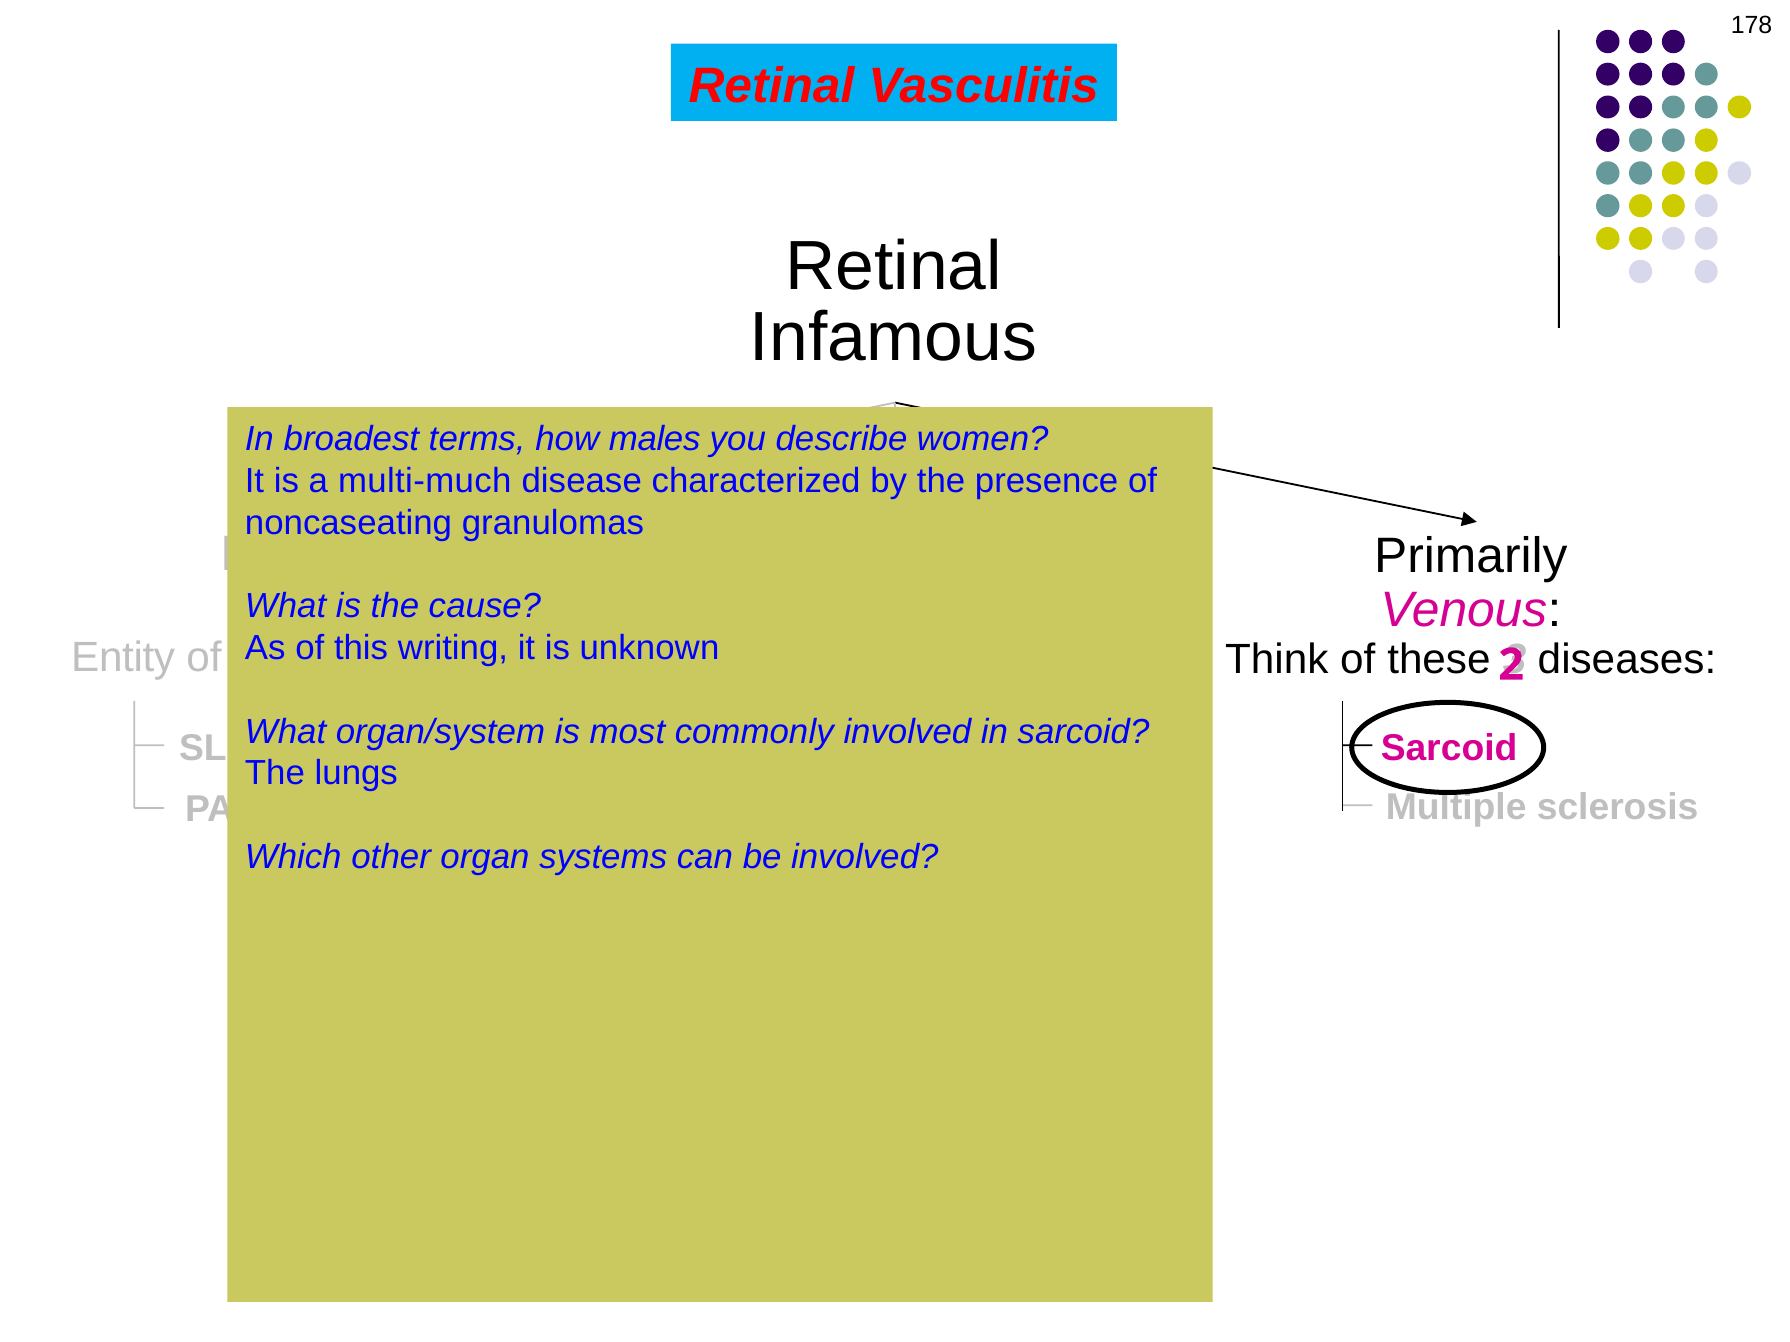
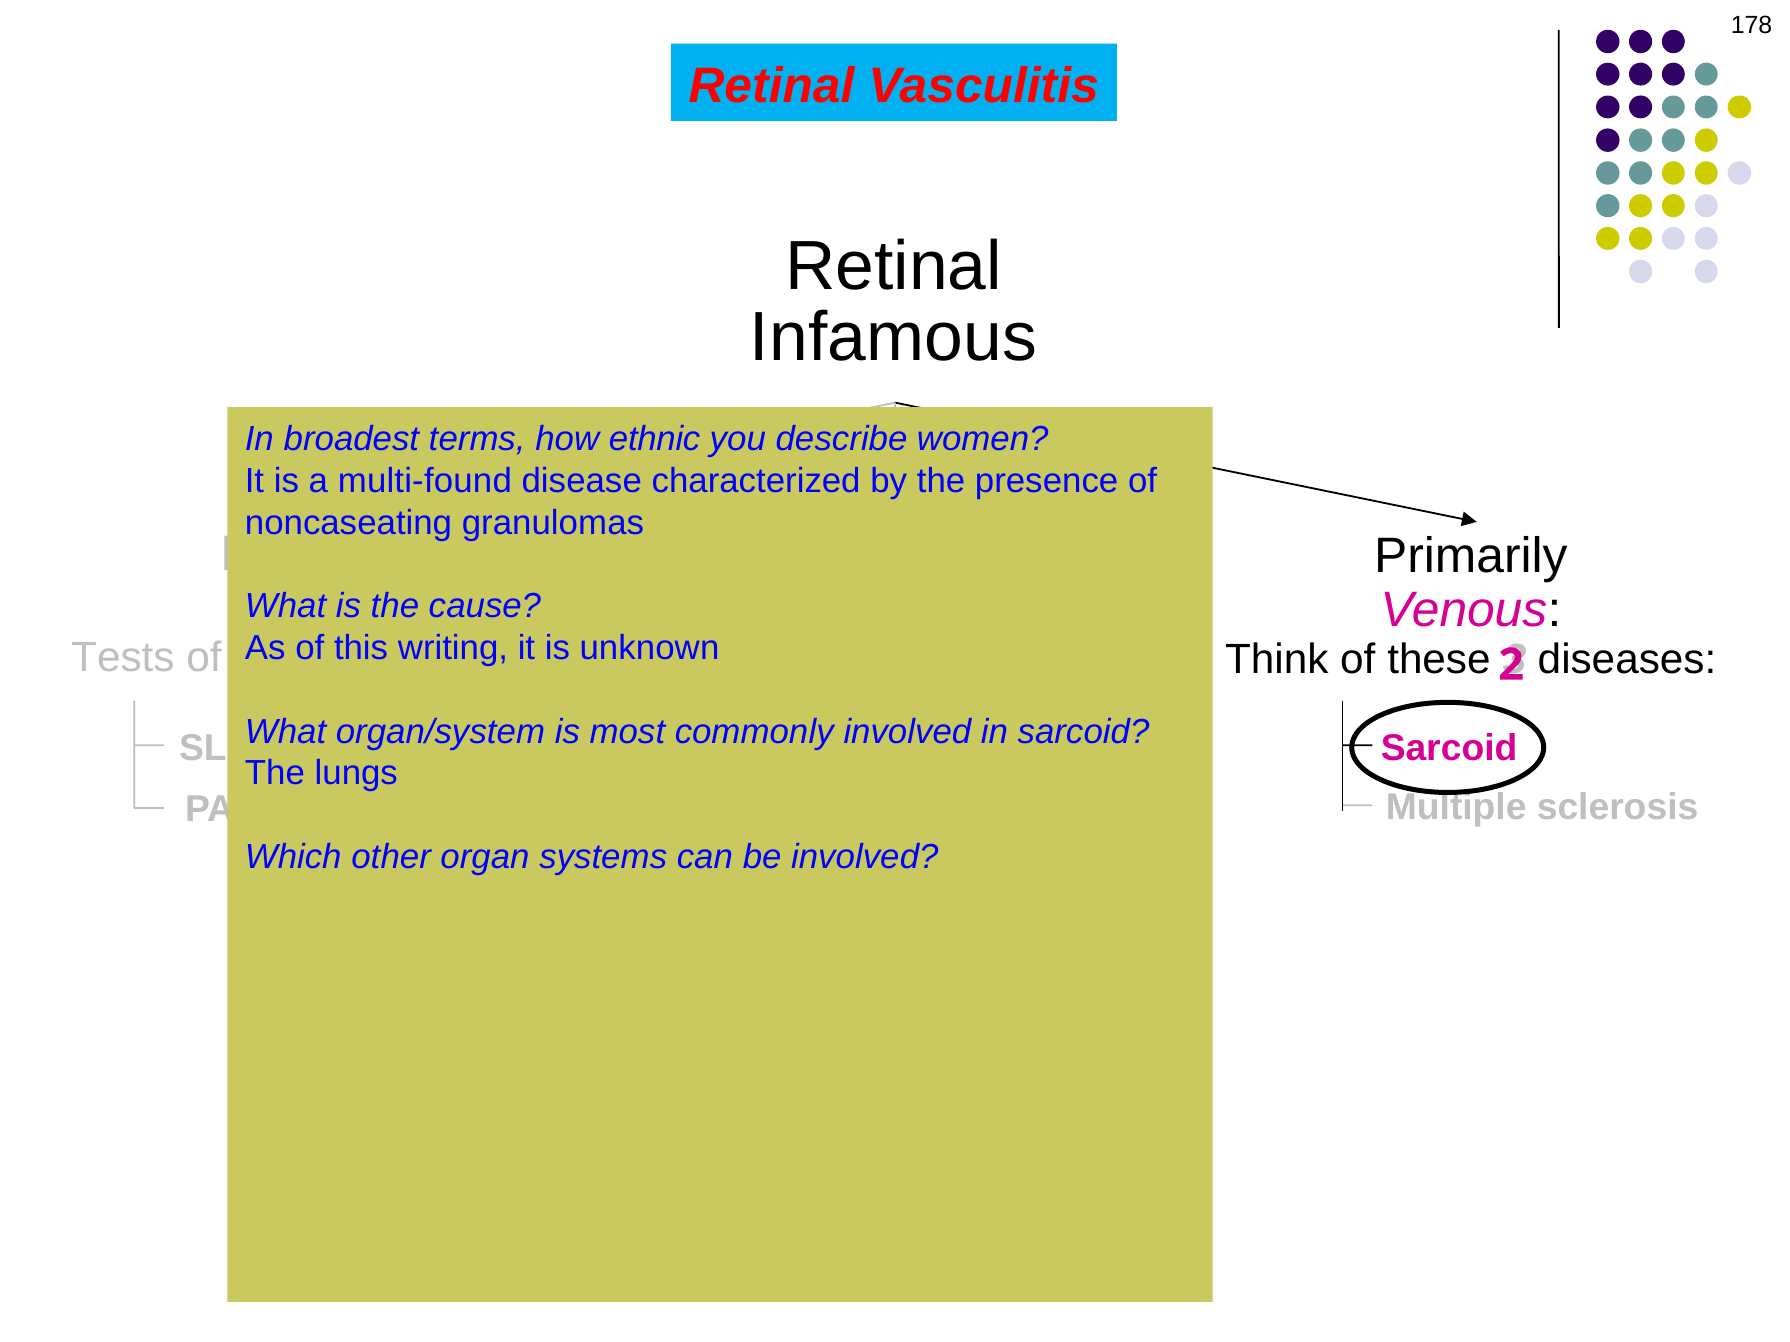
how males: males -> ethnic
multi-much: multi-much -> multi-found
Entity: Entity -> Tests
